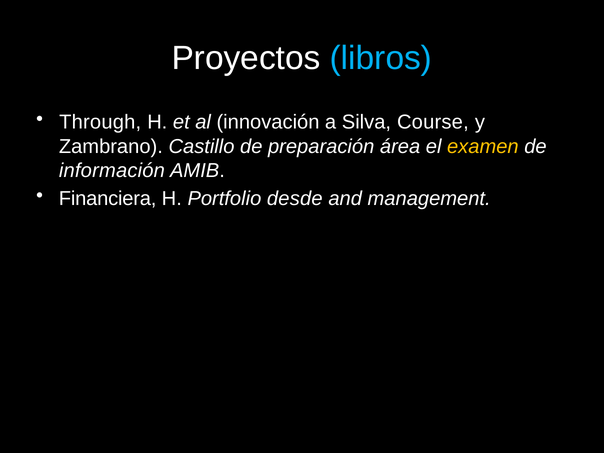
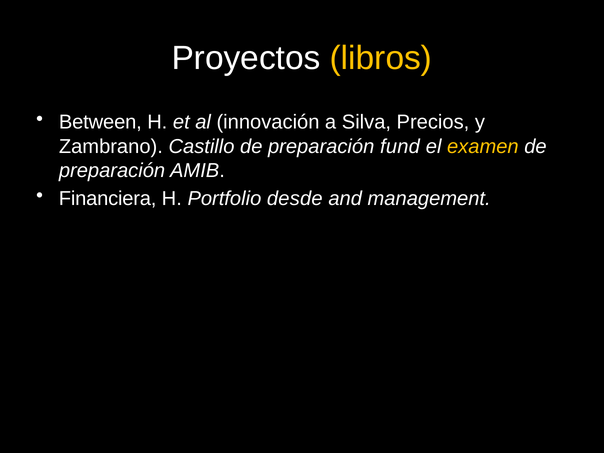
libros colour: light blue -> yellow
Through: Through -> Between
Course: Course -> Precios
área: área -> fund
información at (112, 171): información -> preparación
